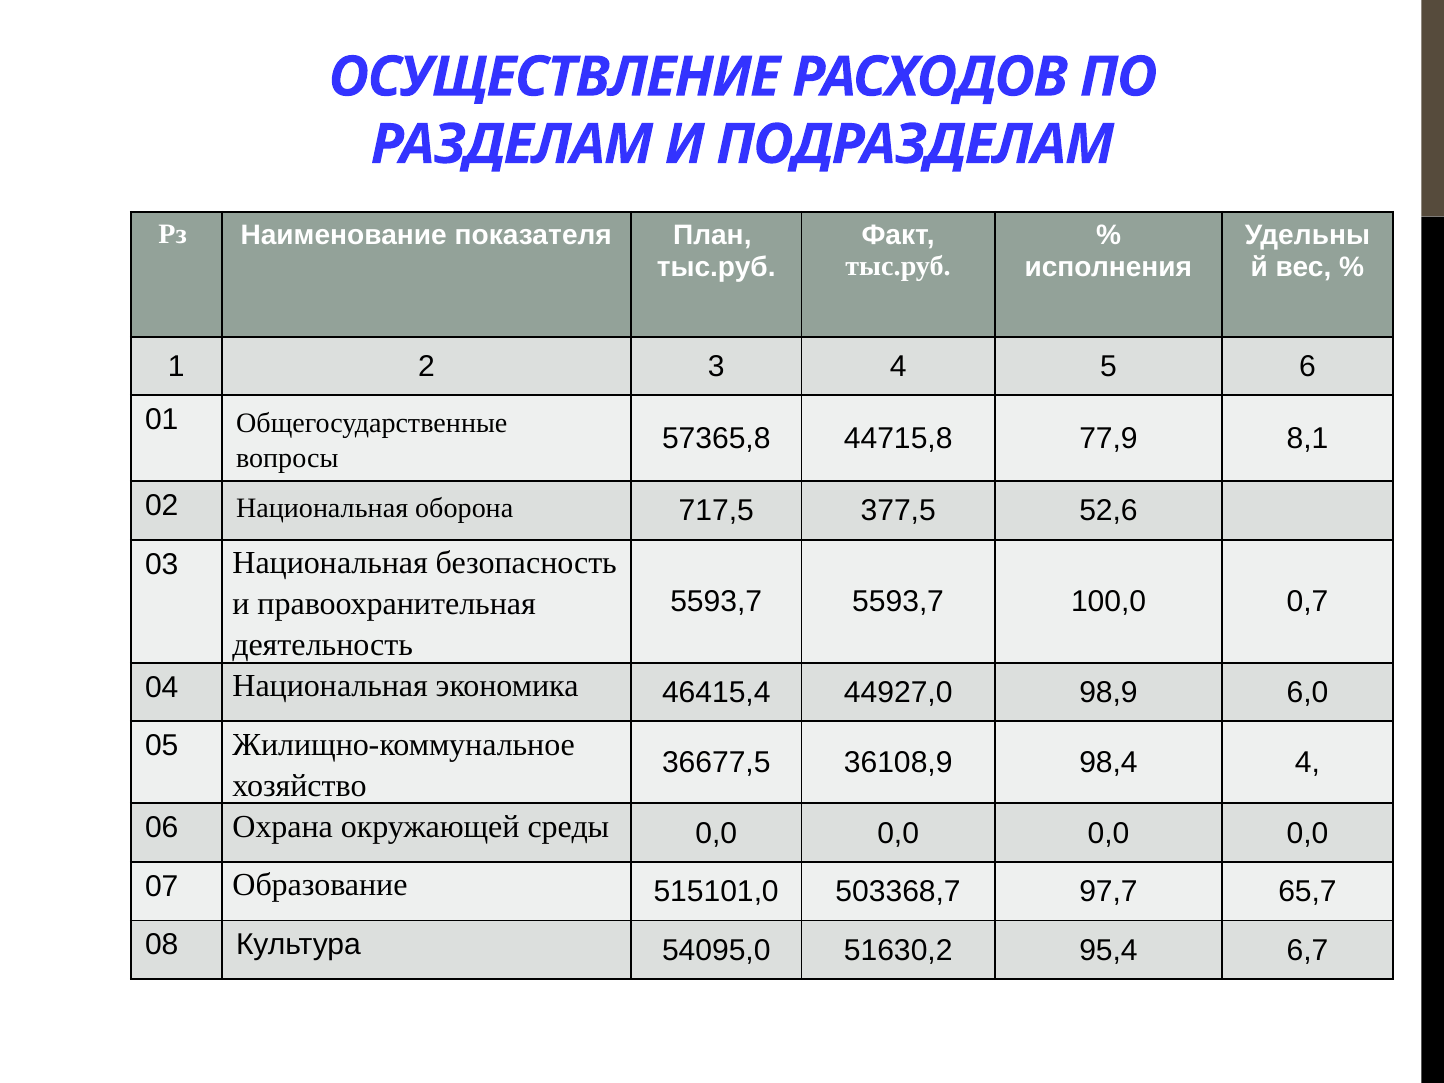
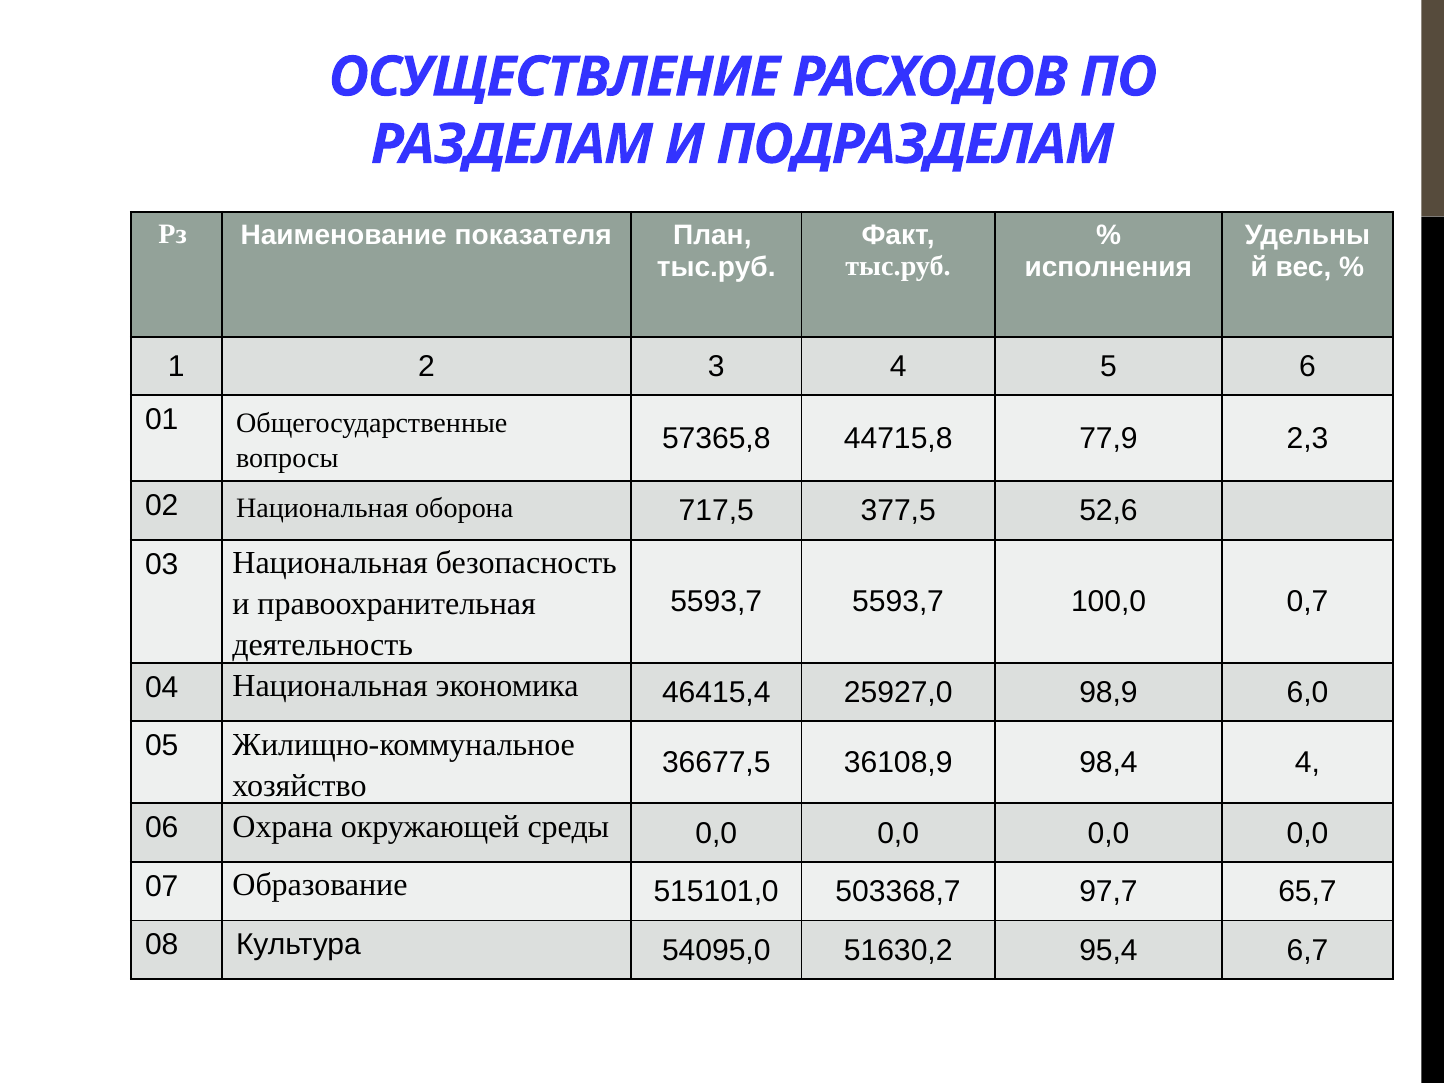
8,1: 8,1 -> 2,3
44927,0: 44927,0 -> 25927,0
